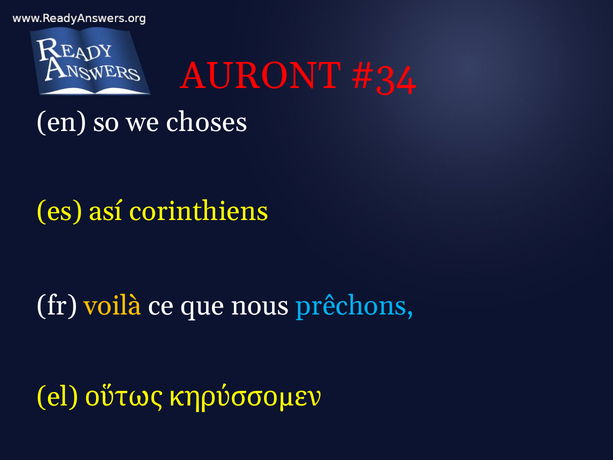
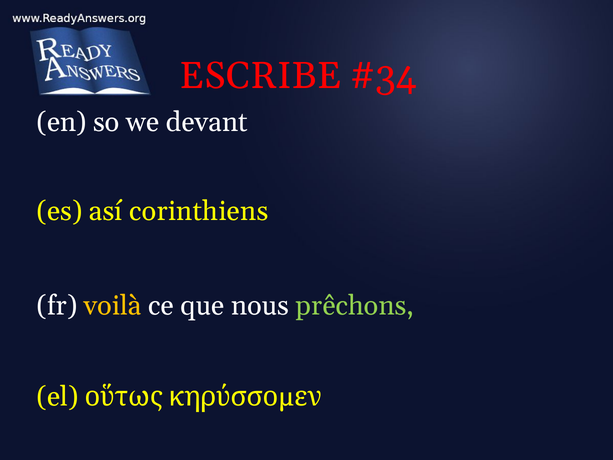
AURONT: AURONT -> ESCRIBE
choses: choses -> devant
prêchons colour: light blue -> light green
